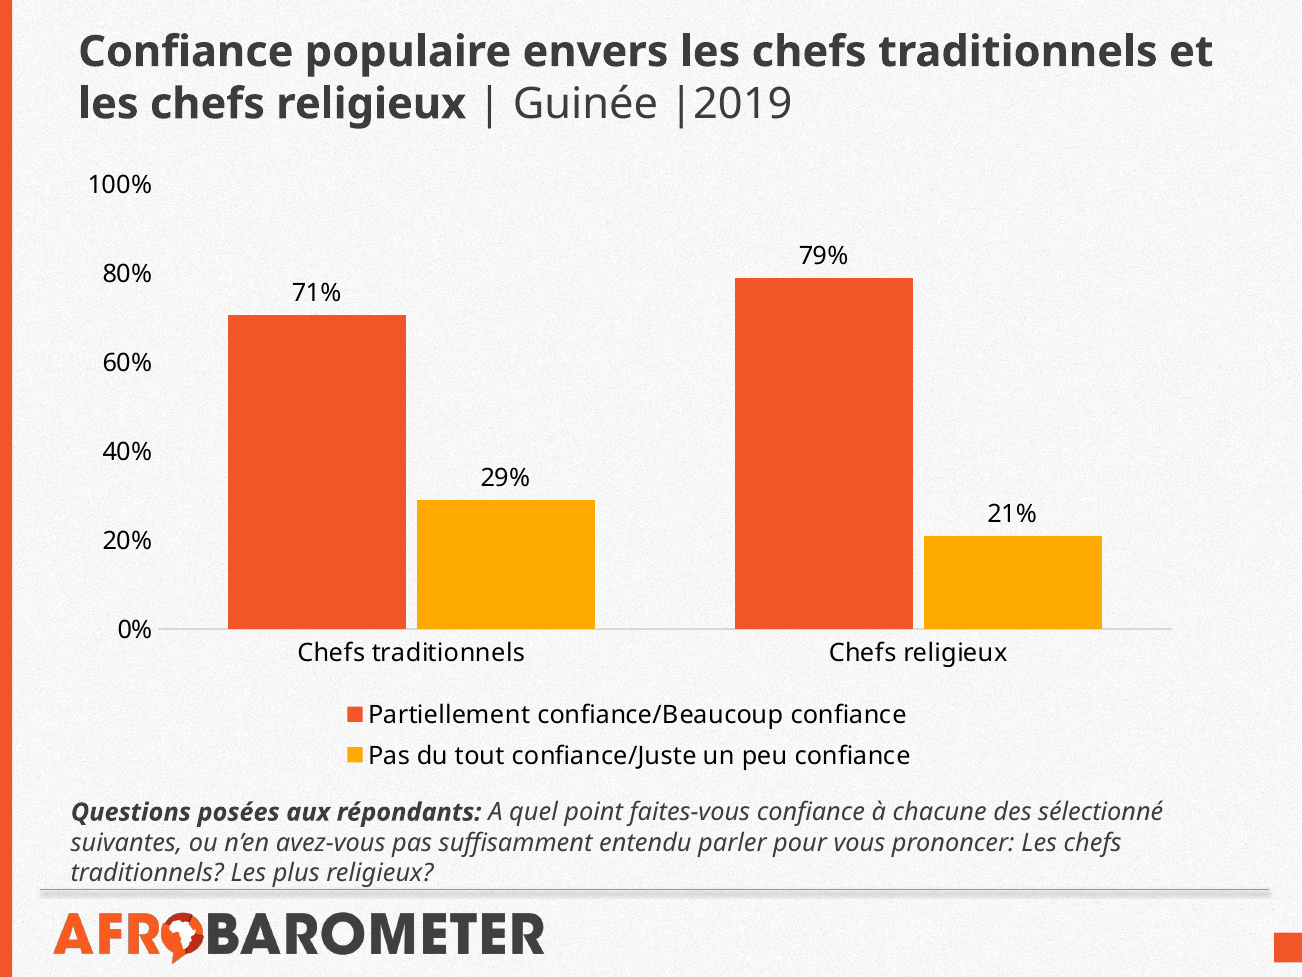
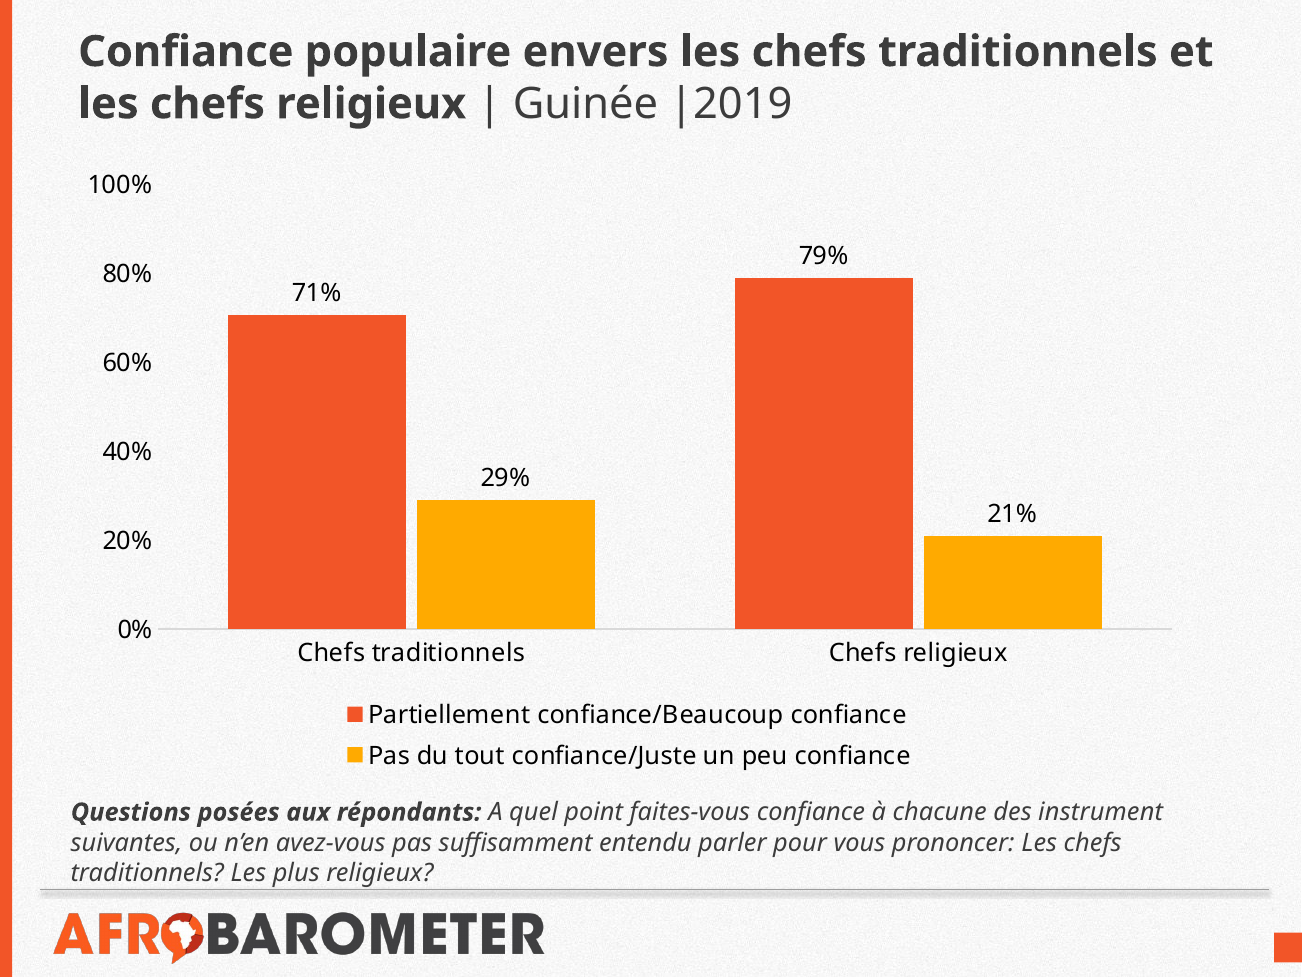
sélectionné: sélectionné -> instrument
